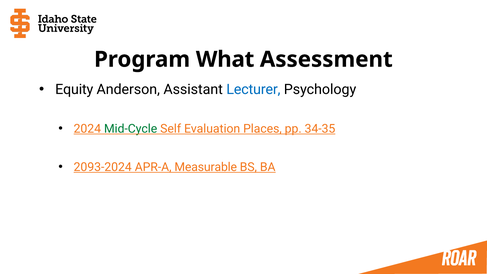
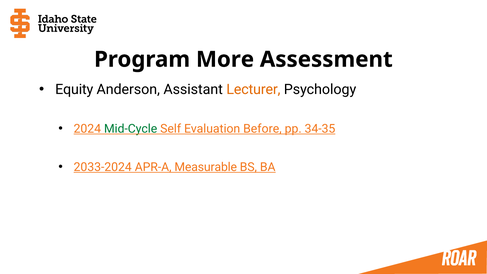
What: What -> More
Lecturer colour: blue -> orange
Places: Places -> Before
2093-2024: 2093-2024 -> 2033-2024
